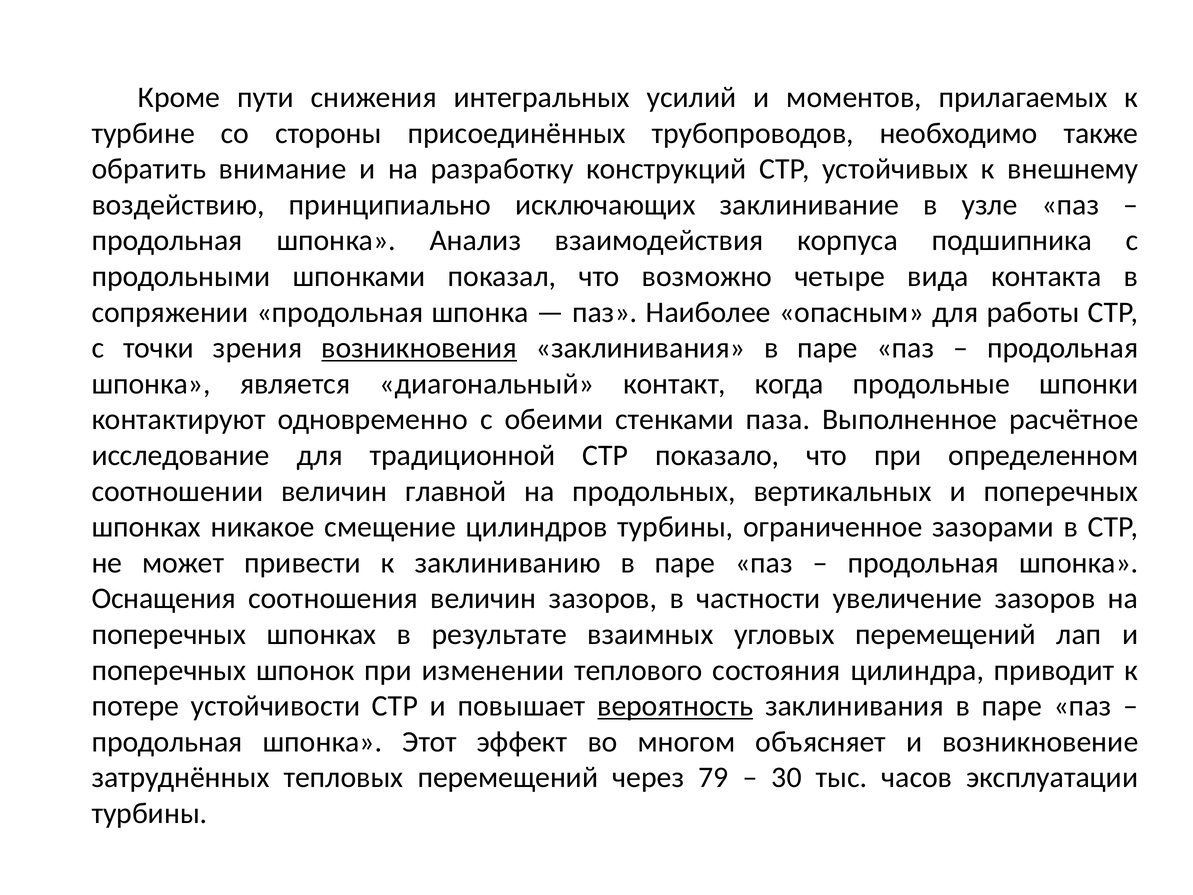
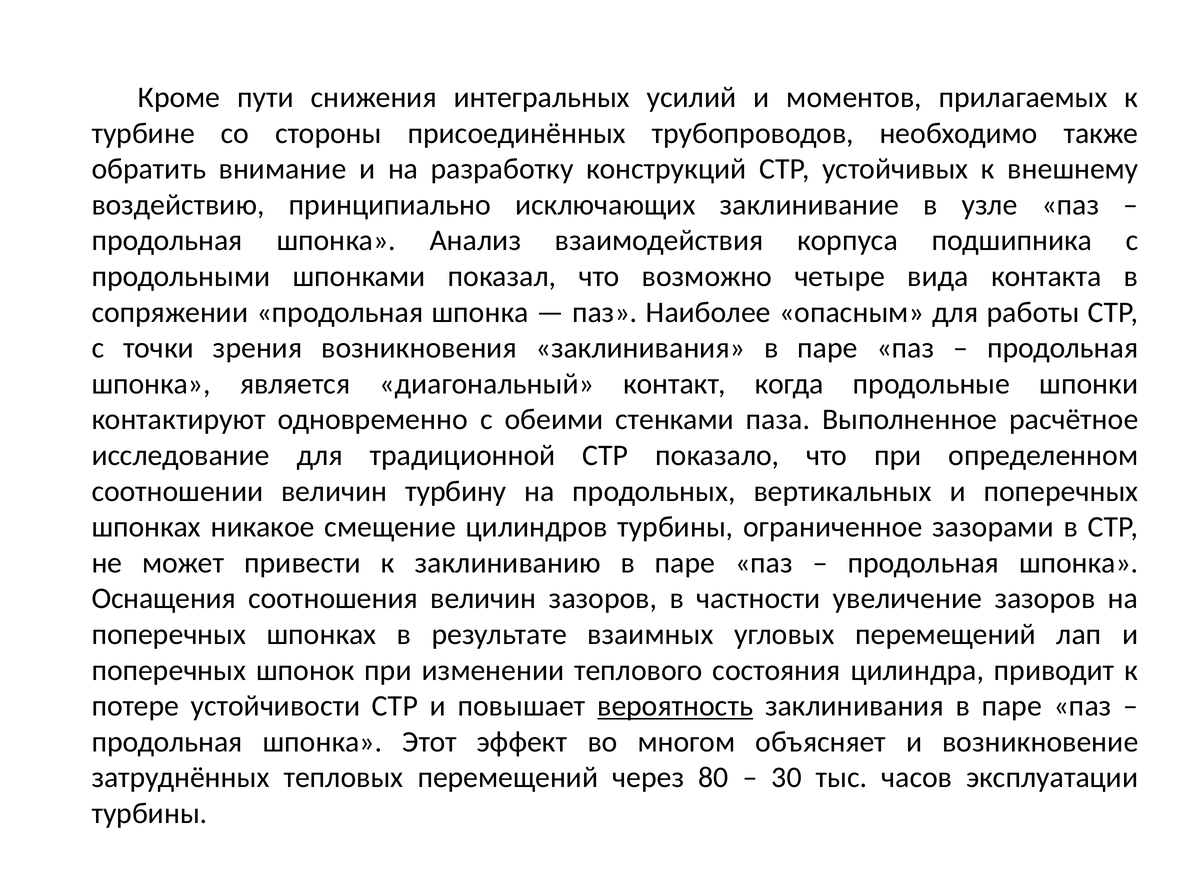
возникновения underline: present -> none
главной: главной -> турбину
79: 79 -> 80
